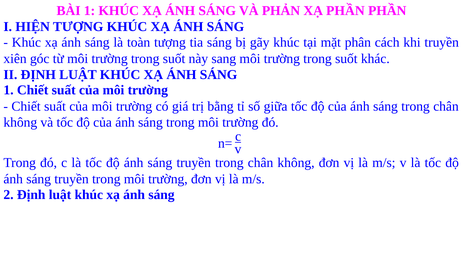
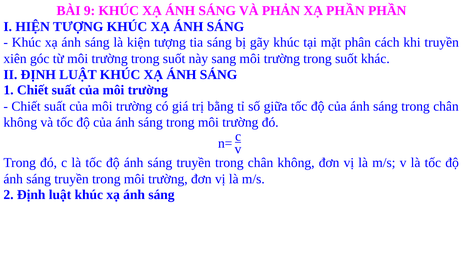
BÀI 1: 1 -> 9
toàn: toàn -> kiện
